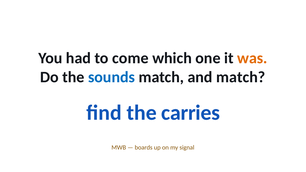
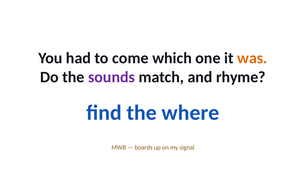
sounds colour: blue -> purple
and match: match -> rhyme
carries: carries -> where
